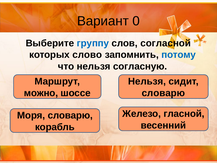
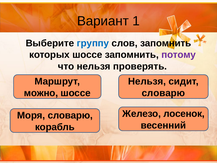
0: 0 -> 1
слов согласной: согласной -> запомнить
которых слово: слово -> шоссе
потому colour: blue -> purple
согласную: согласную -> проверять
гласной: гласной -> лосенок
